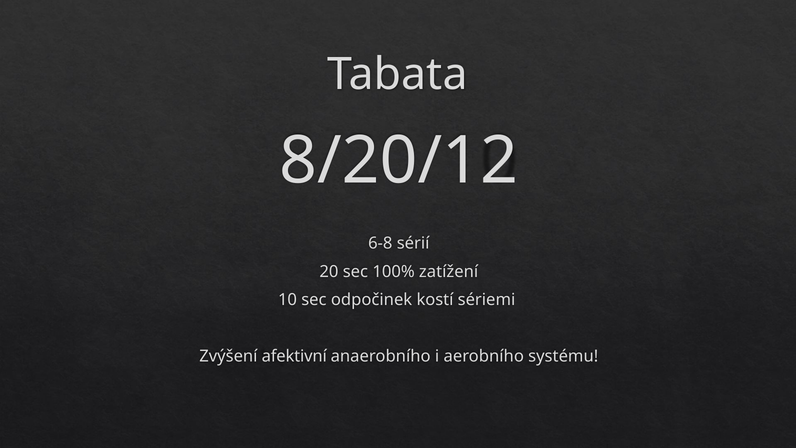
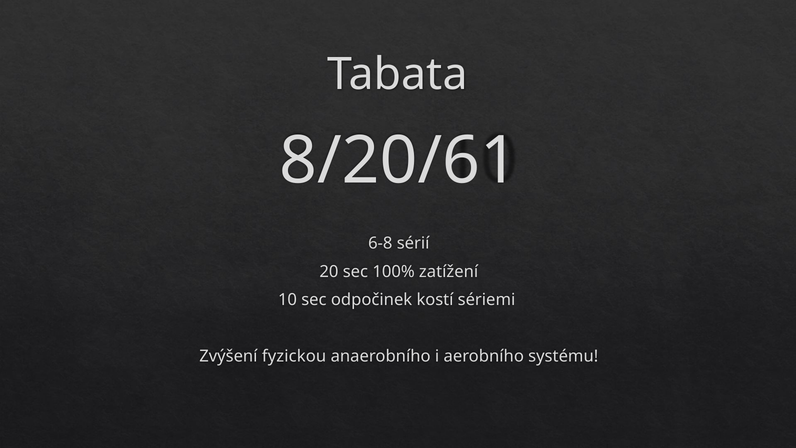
8/20/12: 8/20/12 -> 8/20/61
afektivní: afektivní -> fyzickou
